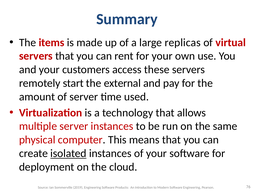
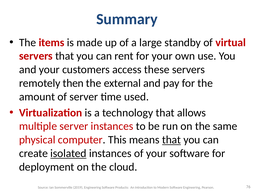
replicas: replicas -> standby
start: start -> then
that at (172, 139) underline: none -> present
